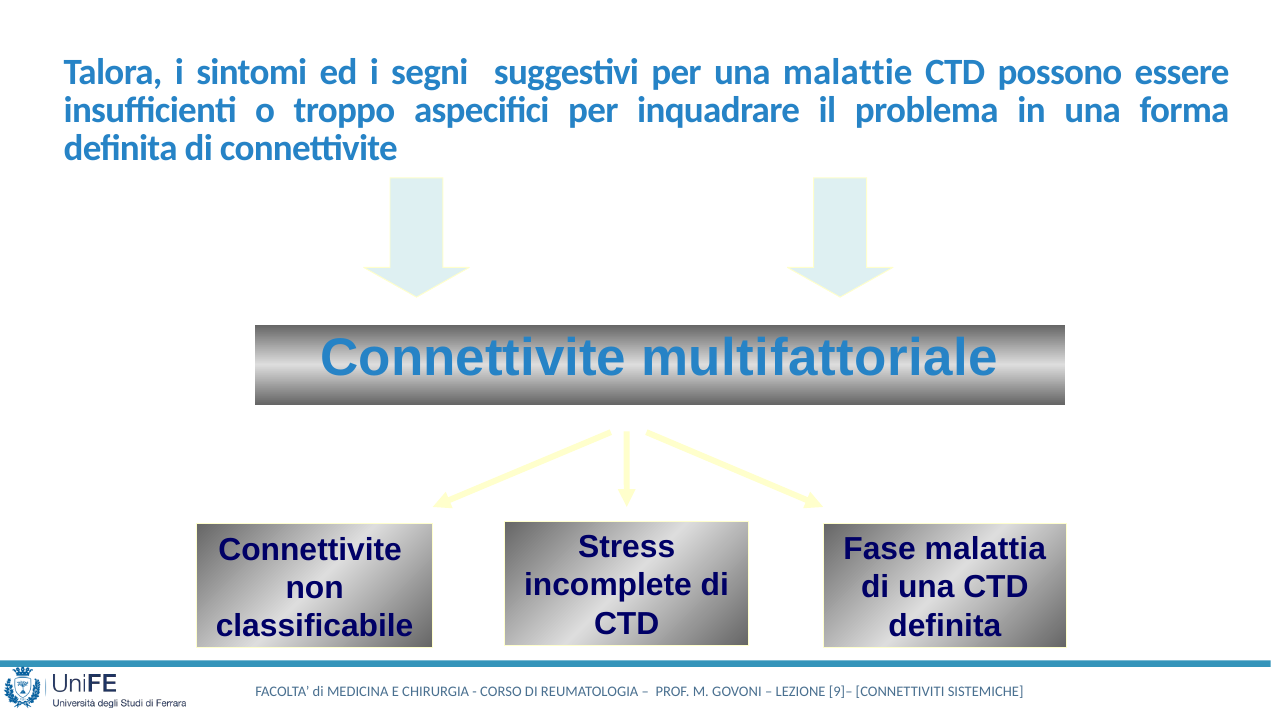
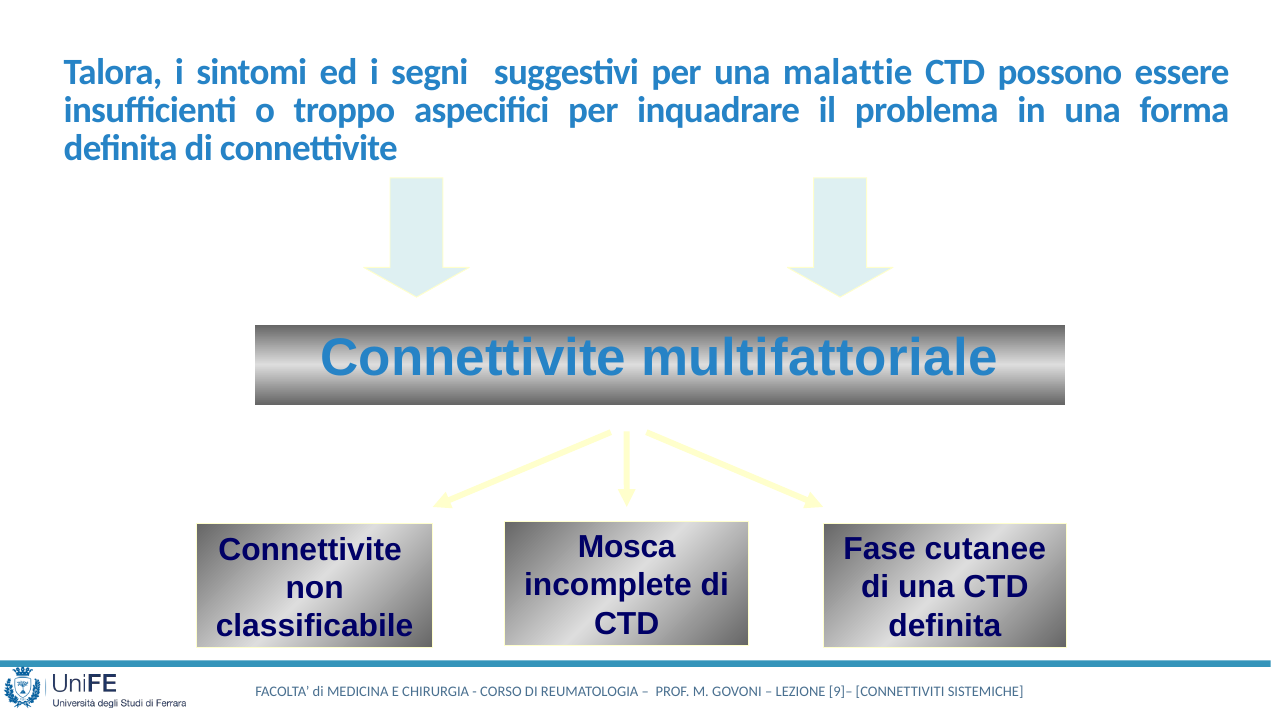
Stress: Stress -> Mosca
malattia: malattia -> cutanee
